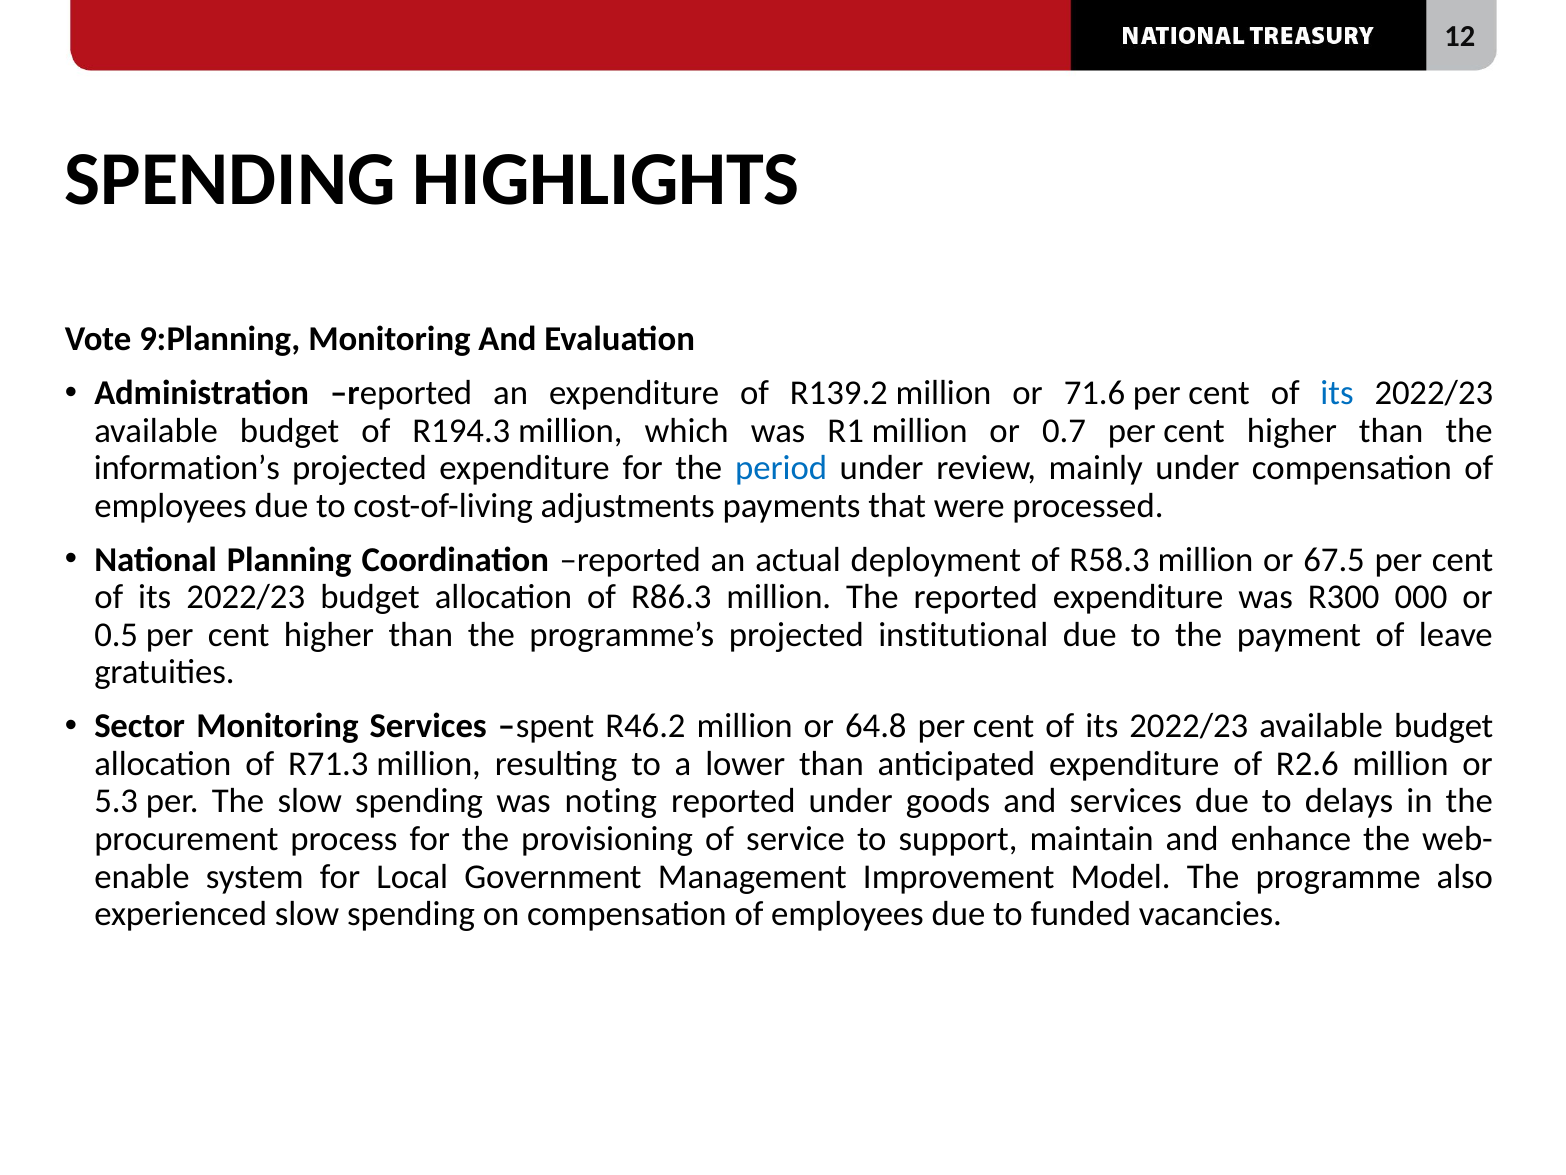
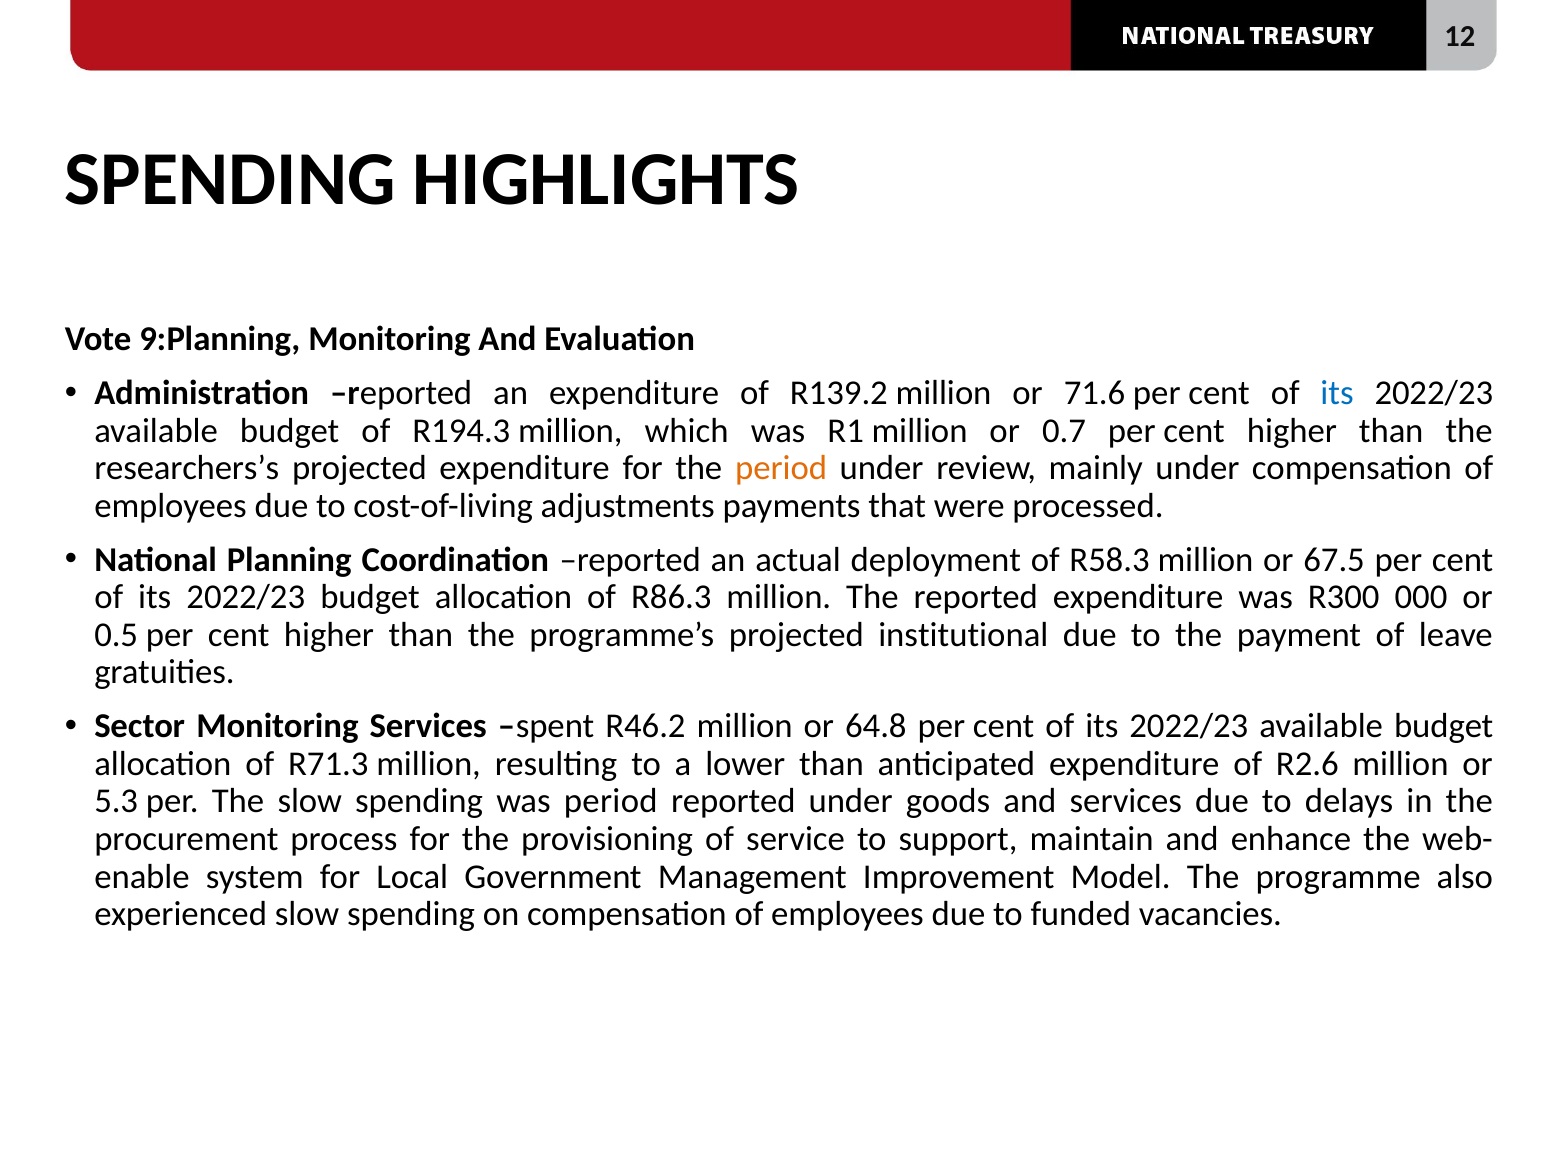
information’s: information’s -> researchers’s
period at (781, 468) colour: blue -> orange
was noting: noting -> period
